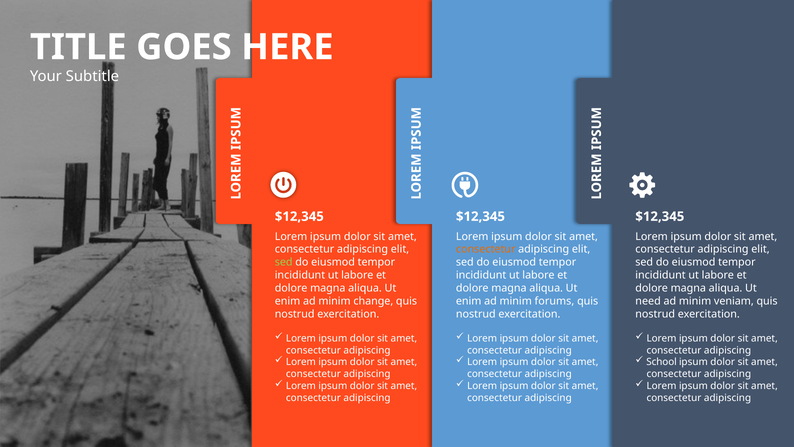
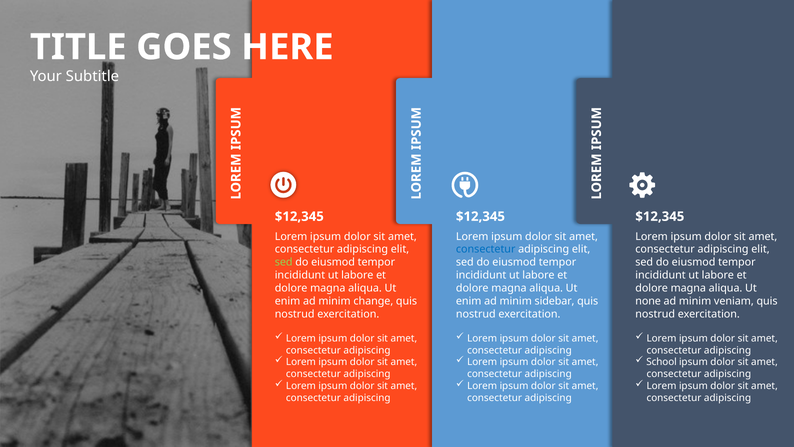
consectetur at (486, 249) colour: orange -> blue
forums: forums -> sidebar
need: need -> none
